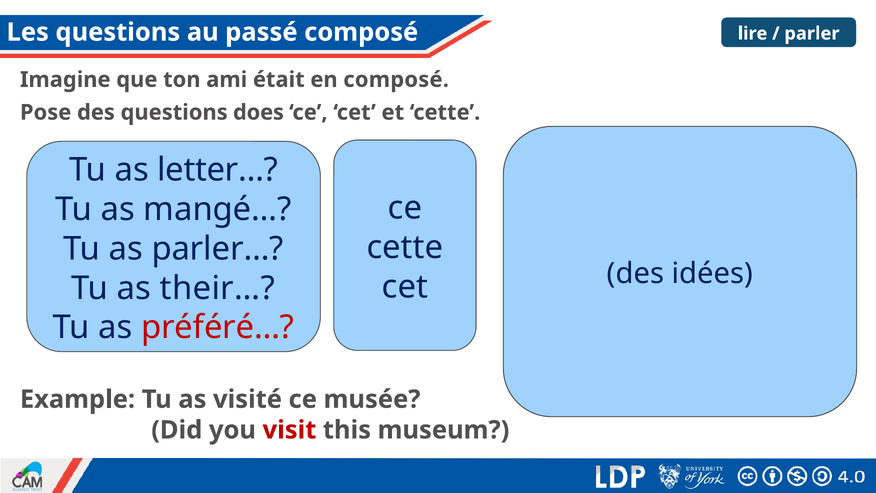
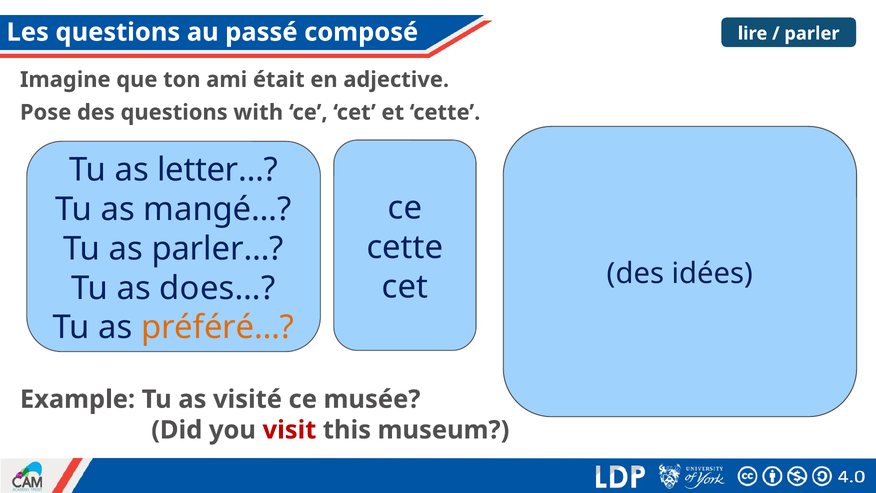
en composé: composé -> adjective
does: does -> with
their…: their… -> does…
préféré… colour: red -> orange
